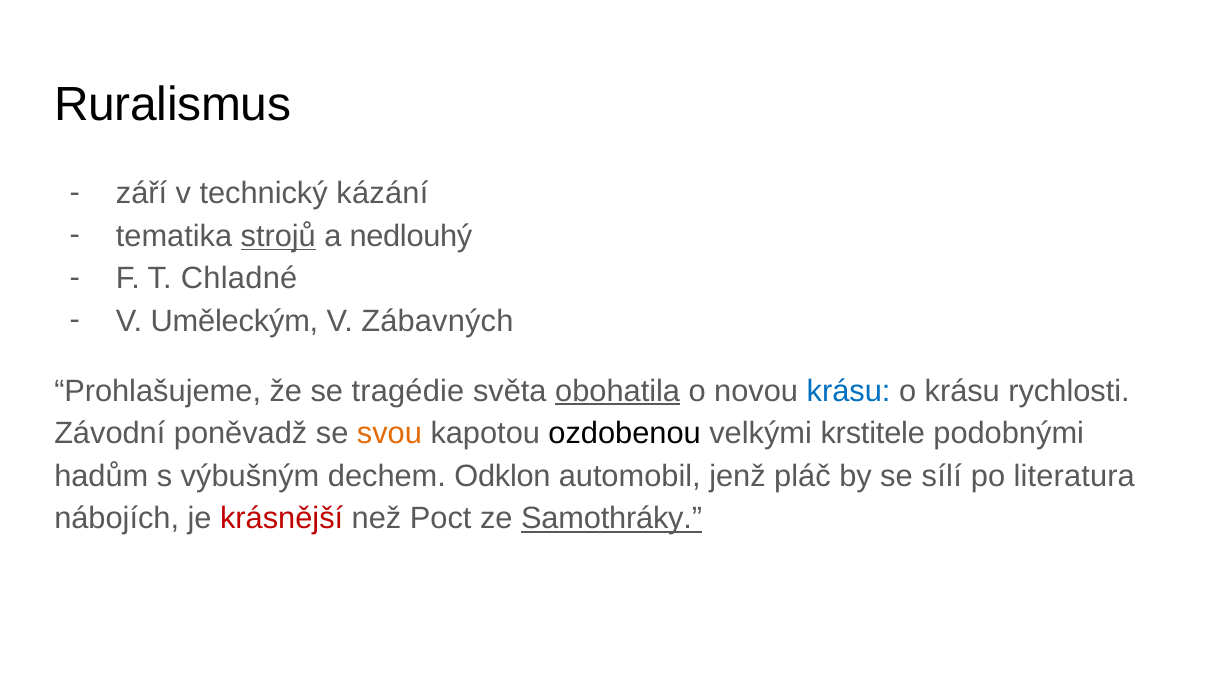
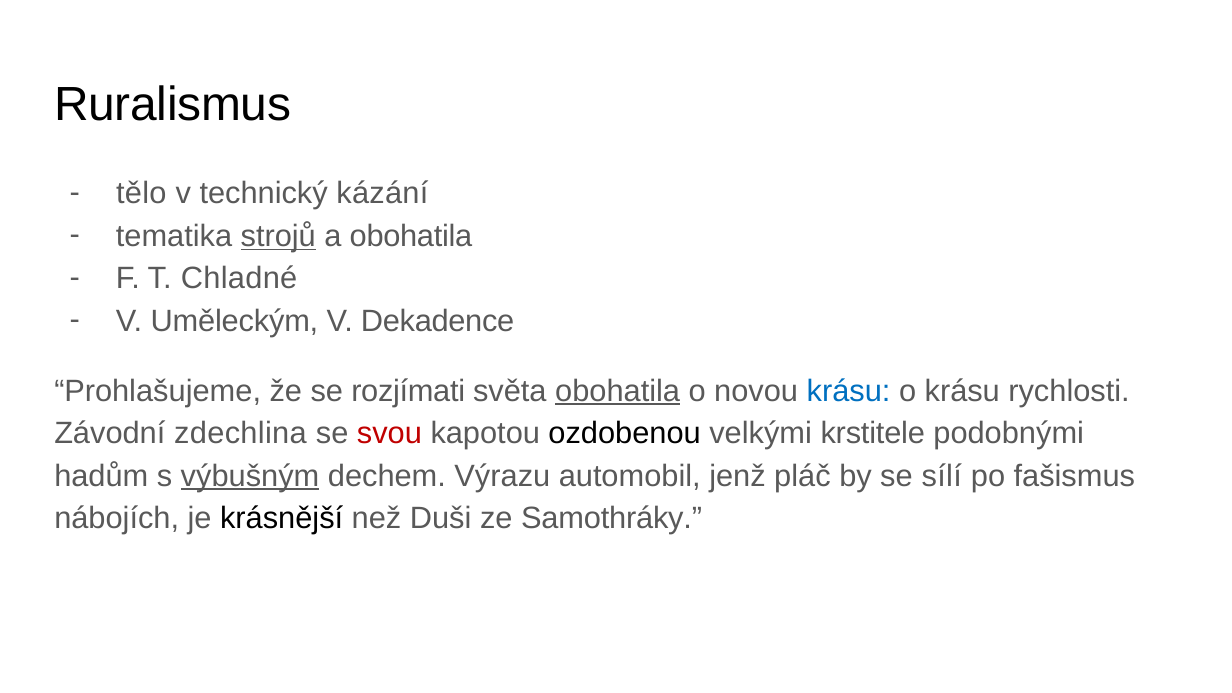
září: září -> tělo
a nedlouhý: nedlouhý -> obohatila
Zábavných: Zábavných -> Dekadence
tragédie: tragédie -> rozjímati
poněvadž: poněvadž -> zdechlina
svou colour: orange -> red
výbušným underline: none -> present
Odklon: Odklon -> Výrazu
literatura: literatura -> fašismus
krásnější colour: red -> black
Poct: Poct -> Duši
Samothráky underline: present -> none
